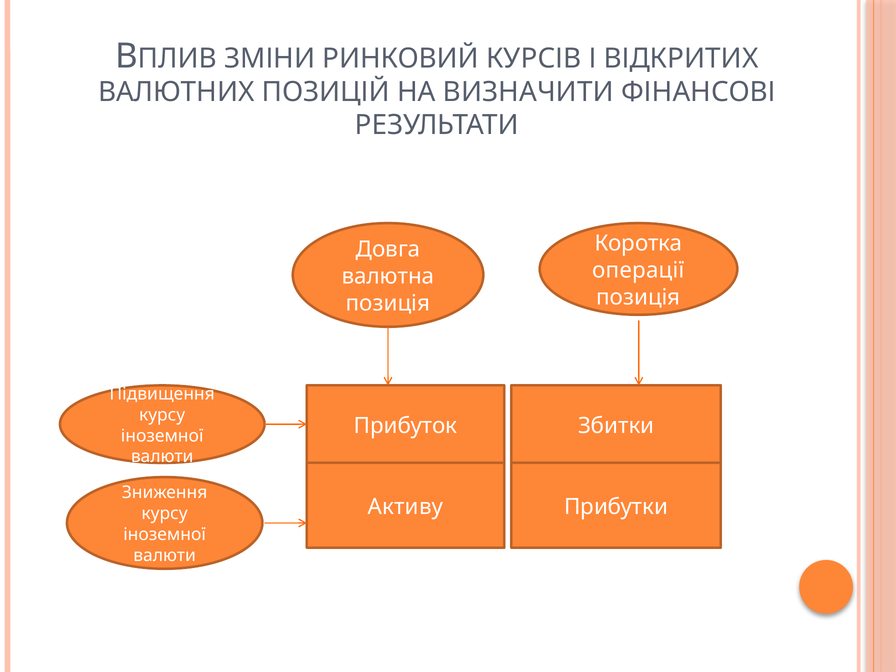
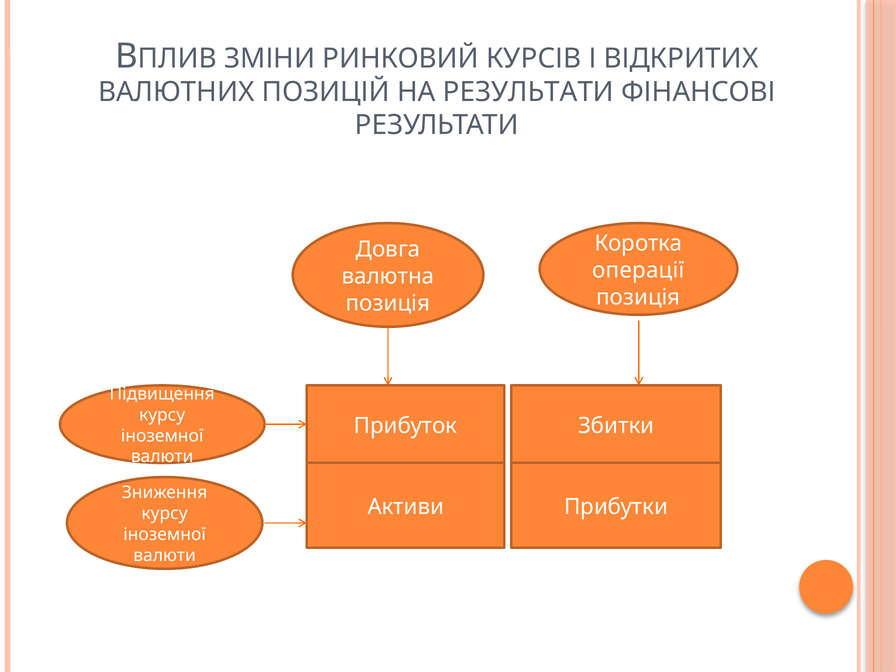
НА ВИЗНАЧИТИ: ВИЗНАЧИТИ -> РЕЗУЛЬТАТИ
Активу: Активу -> Активи
